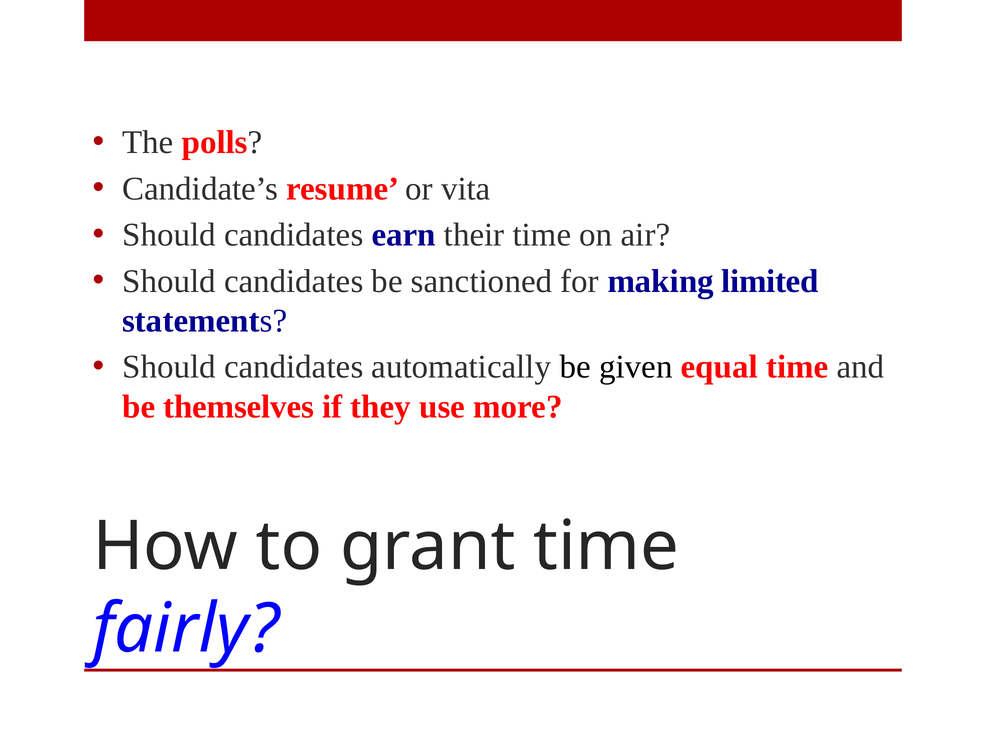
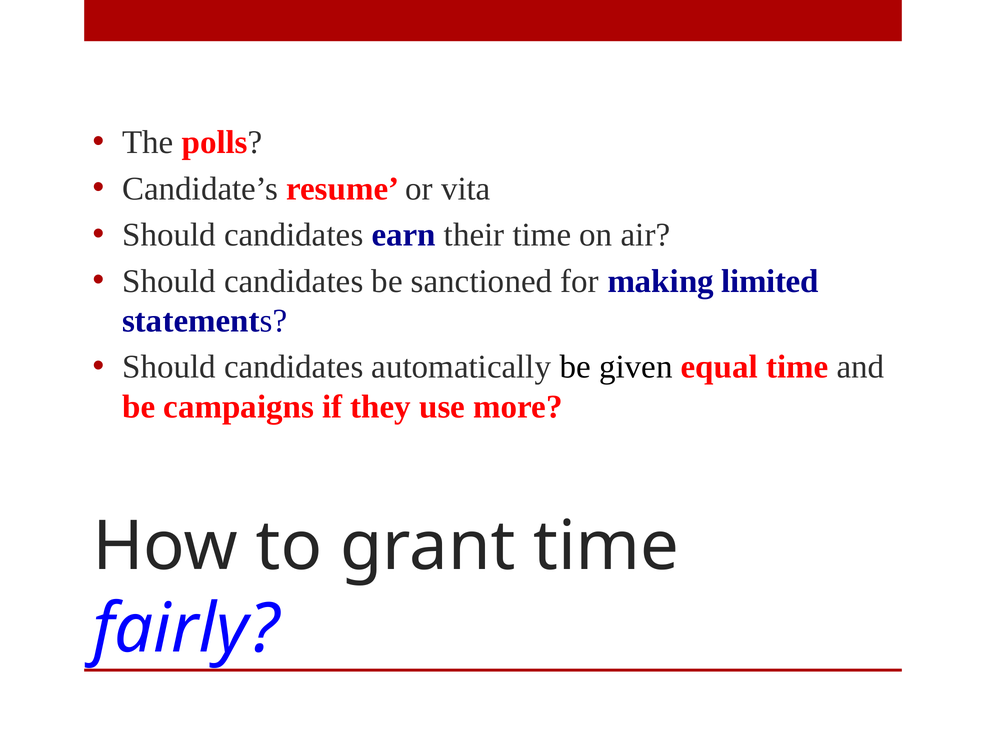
themselves: themselves -> campaigns
